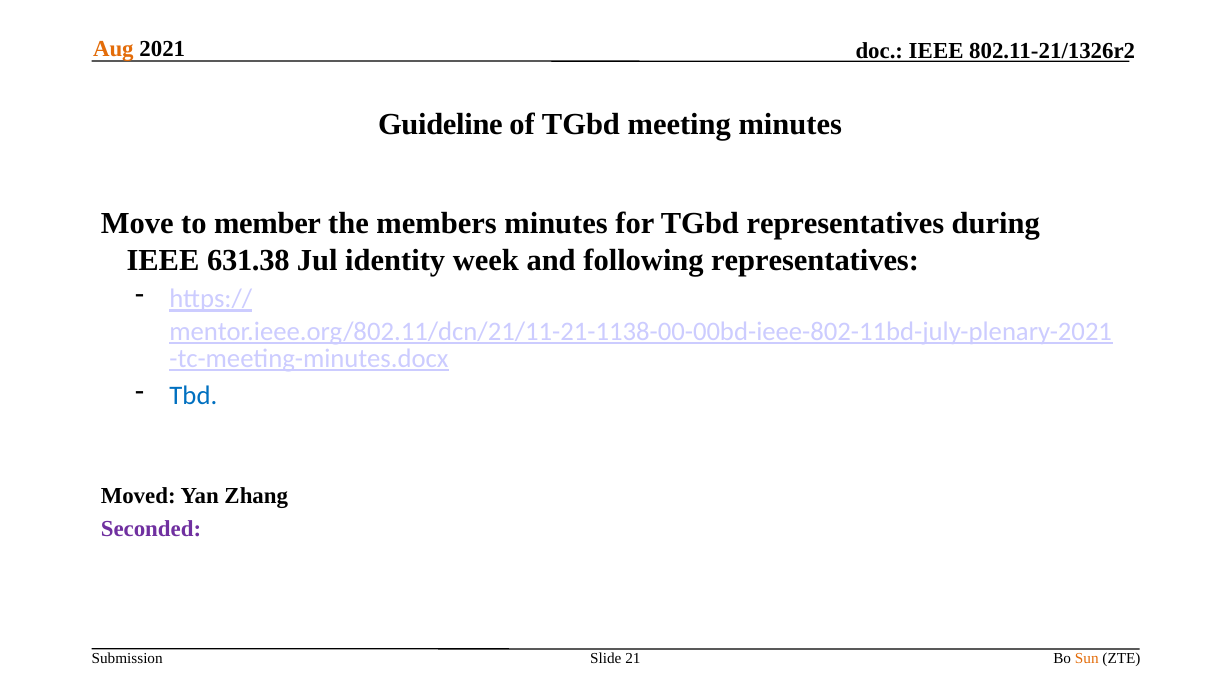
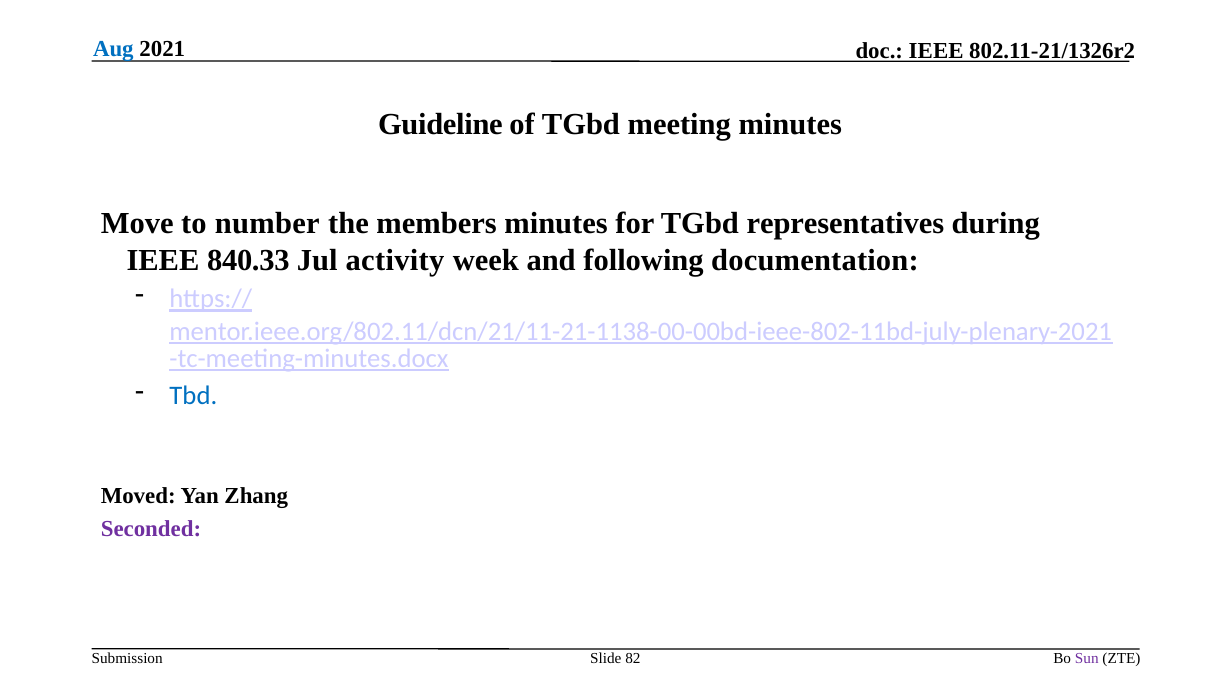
Aug colour: orange -> blue
member: member -> number
631.38: 631.38 -> 840.33
identity: identity -> activity
following representatives: representatives -> documentation
21: 21 -> 82
Sun colour: orange -> purple
